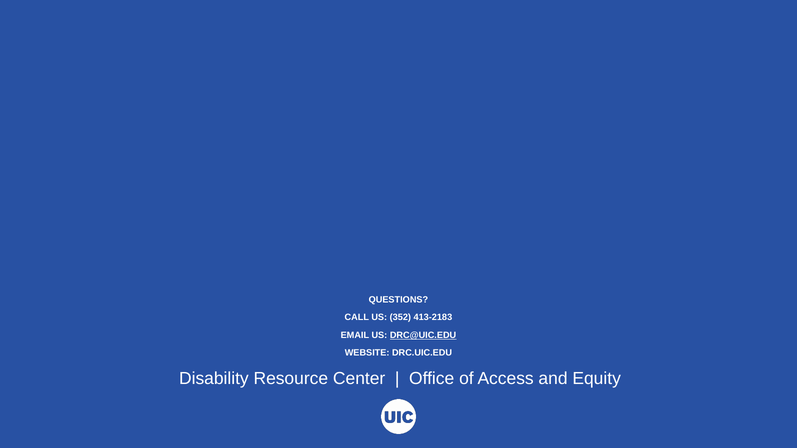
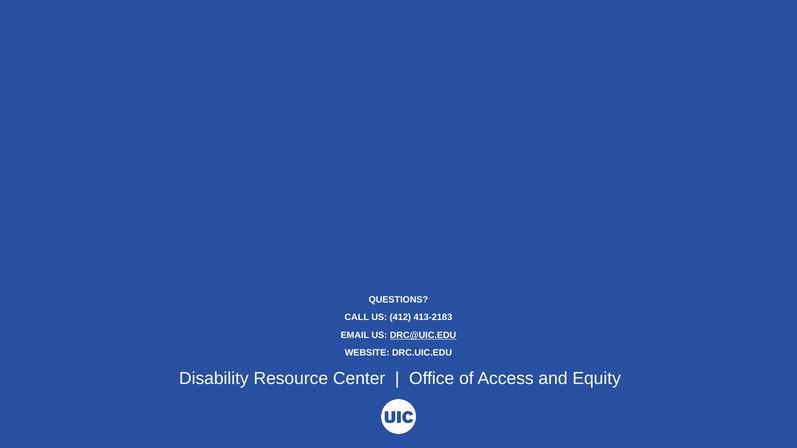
352: 352 -> 412
